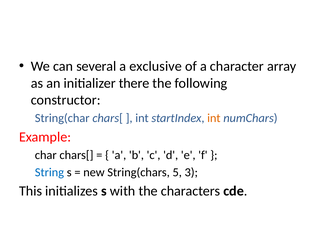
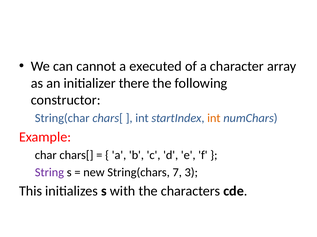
several: several -> cannot
exclusive: exclusive -> executed
String colour: blue -> purple
5: 5 -> 7
